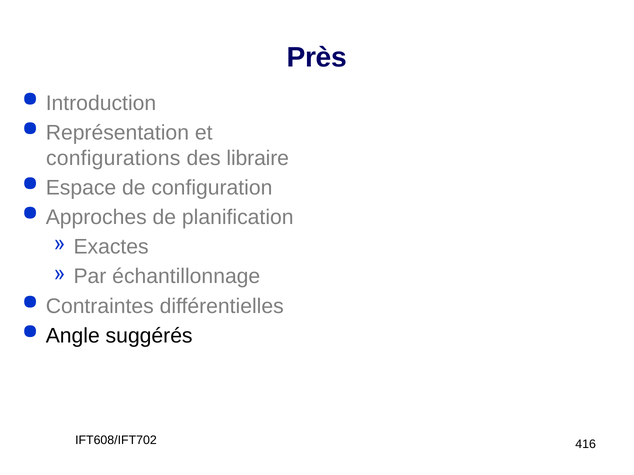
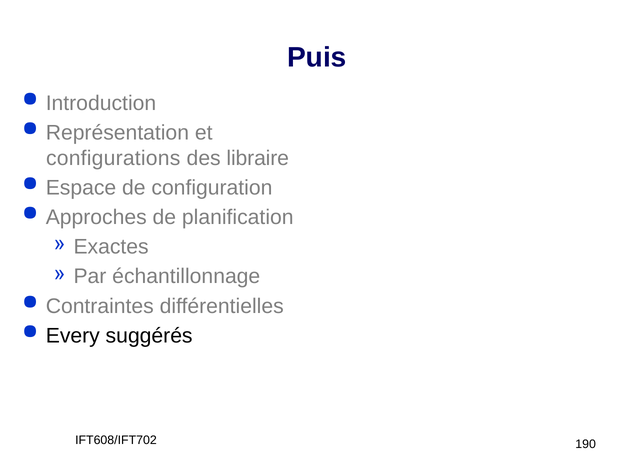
Près: Près -> Puis
Angle: Angle -> Every
416: 416 -> 190
